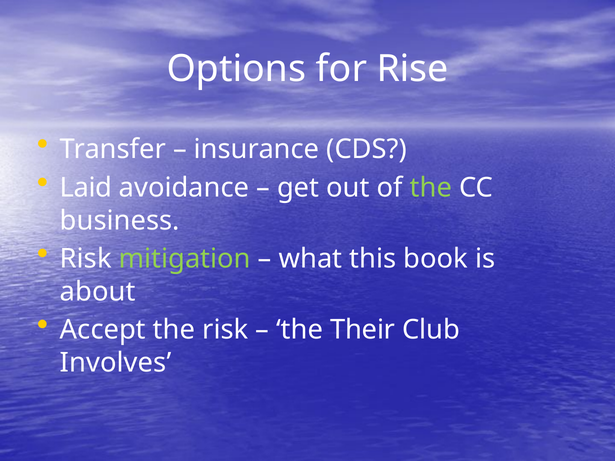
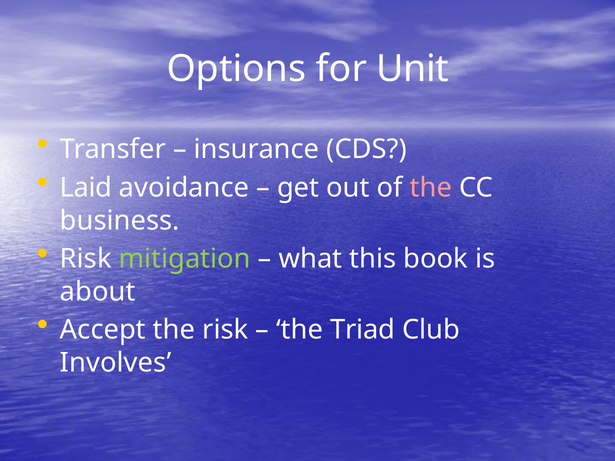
Rise: Rise -> Unit
the at (431, 188) colour: light green -> pink
Their: Their -> Triad
